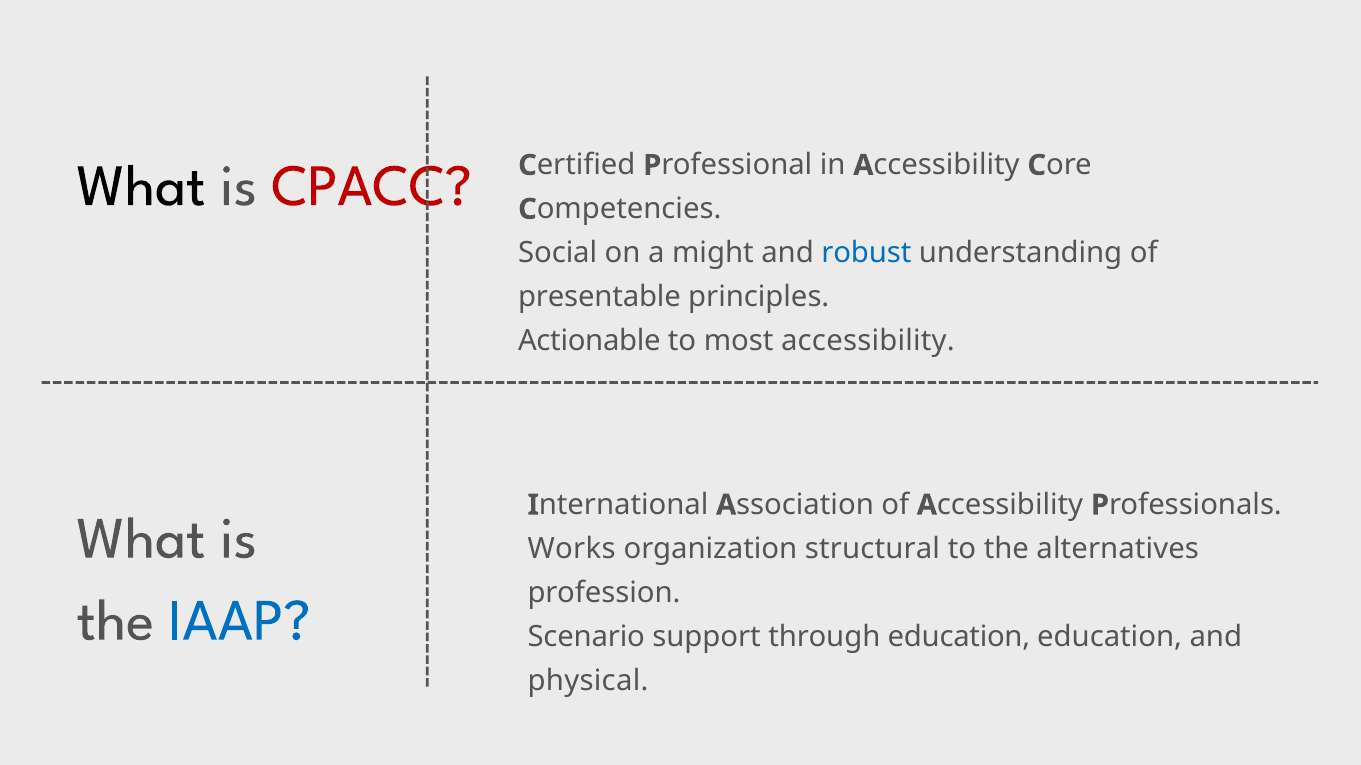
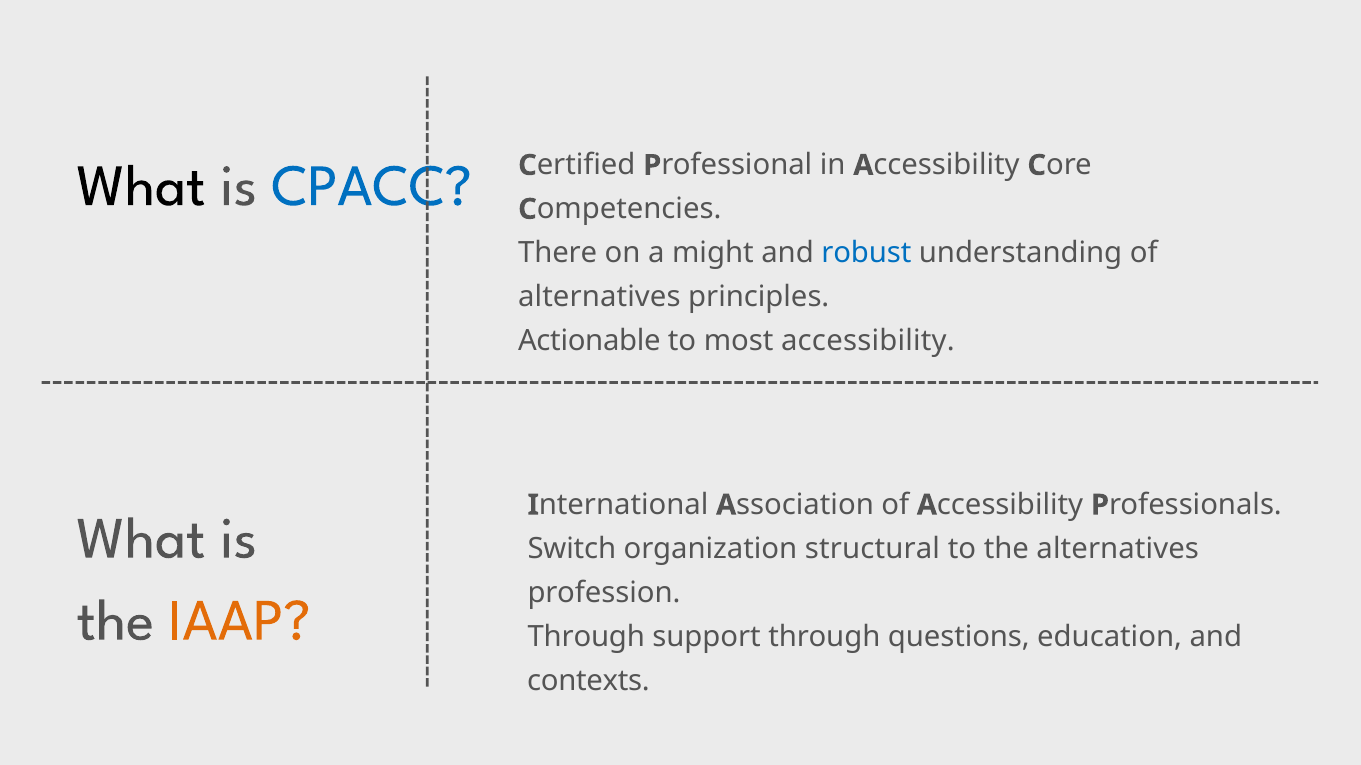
CPACC colour: red -> blue
Social: Social -> There
presentable at (599, 297): presentable -> alternatives
Works: Works -> Switch
IAAP colour: blue -> orange
Scenario at (586, 637): Scenario -> Through
through education: education -> questions
physical: physical -> contexts
